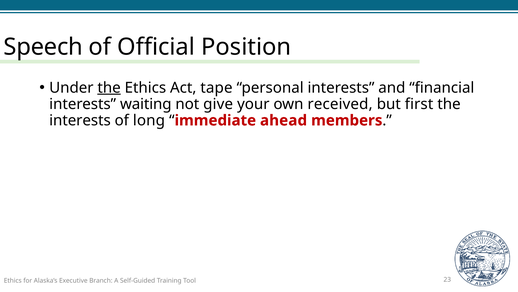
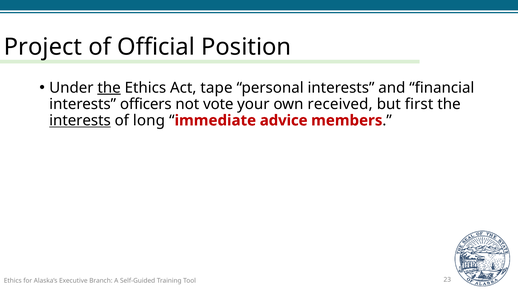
Speech: Speech -> Project
waiting: waiting -> officers
give: give -> vote
interests at (80, 120) underline: none -> present
ahead: ahead -> advice
